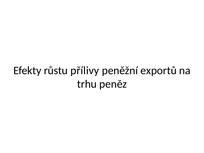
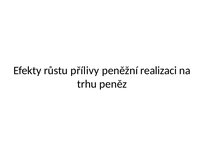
exportů: exportů -> realizaci
